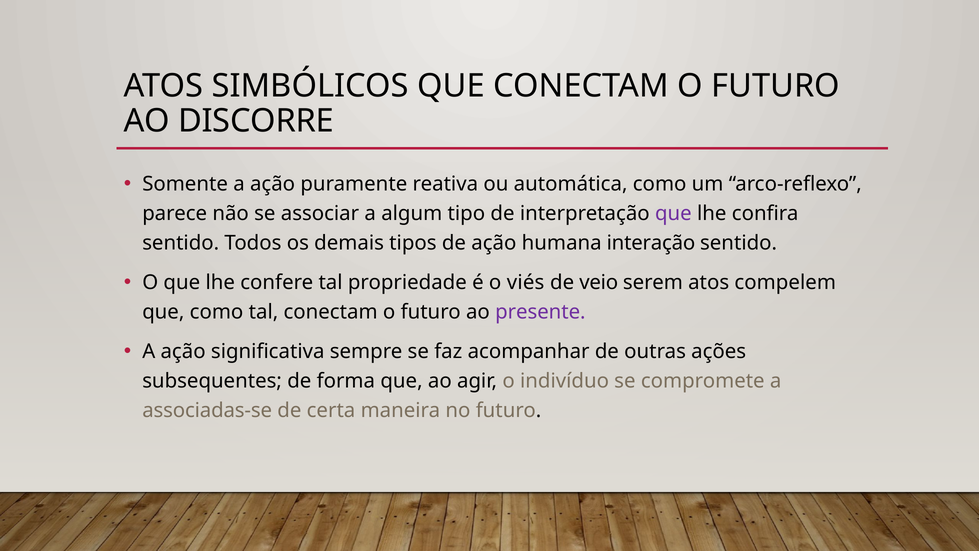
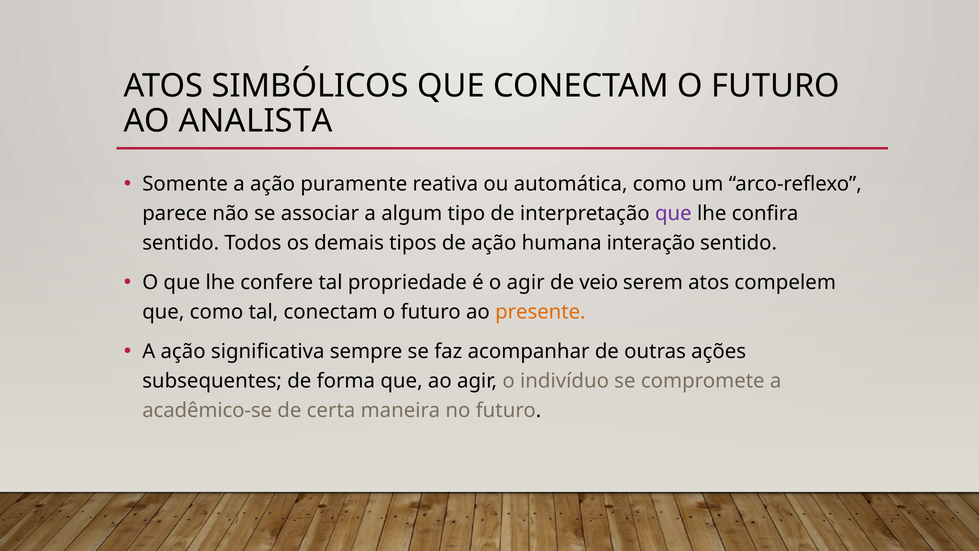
DISCORRE: DISCORRE -> ANALISTA
o viés: viés -> agir
presente colour: purple -> orange
associadas-se: associadas-se -> acadêmico-se
